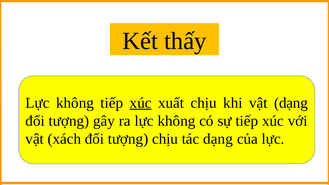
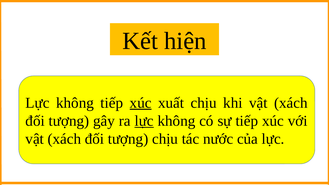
thấy: thấy -> hiện
khi vật dạng: dạng -> xách
lực at (144, 121) underline: none -> present
tác dạng: dạng -> nước
